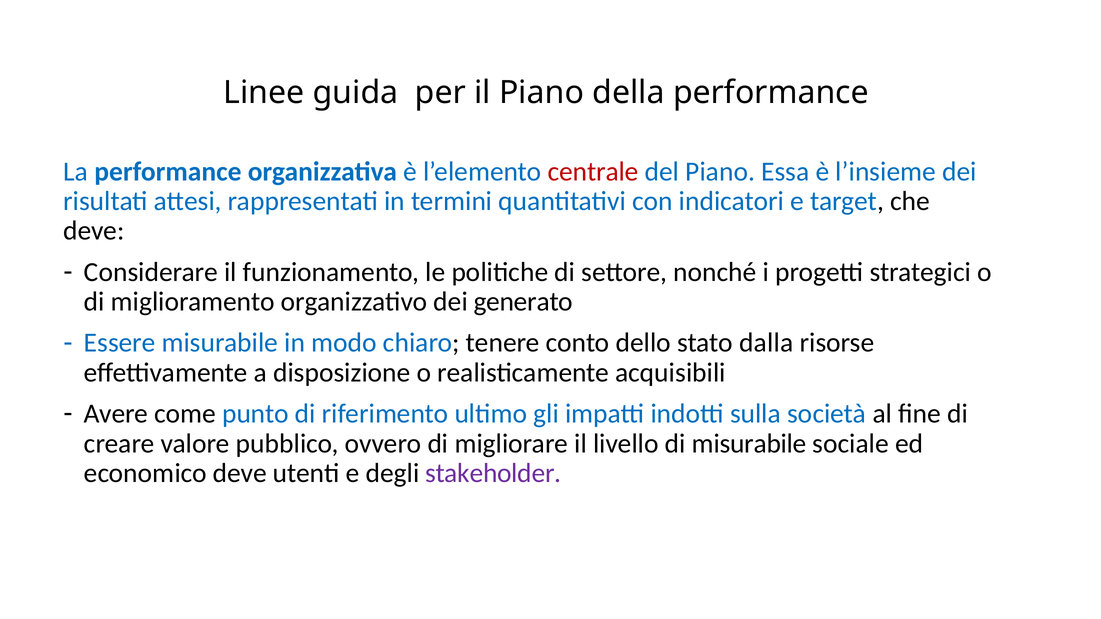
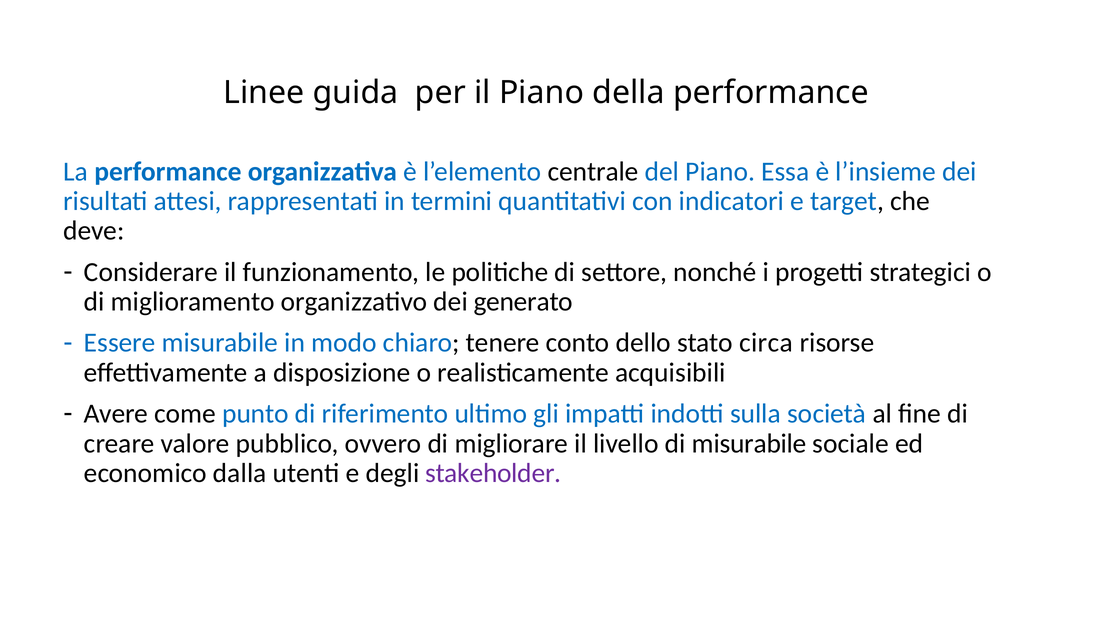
centrale colour: red -> black
dalla: dalla -> circa
economico deve: deve -> dalla
